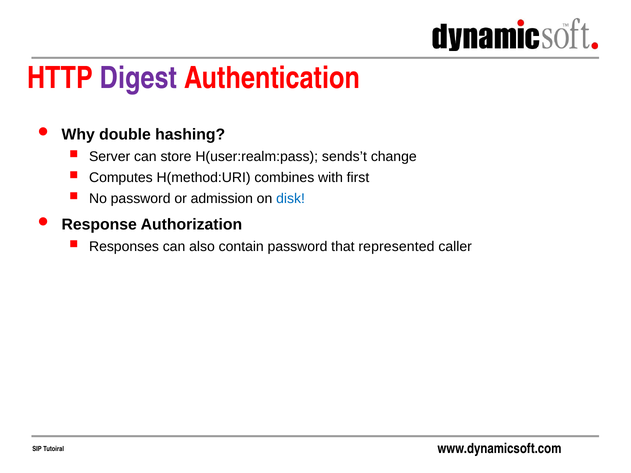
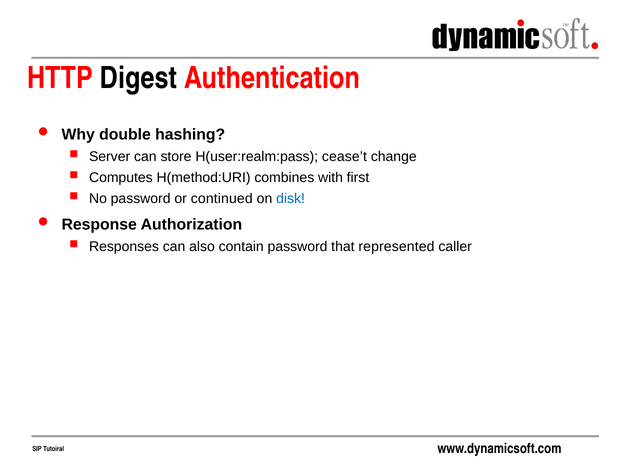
Digest colour: purple -> black
sends’t: sends’t -> cease’t
admission: admission -> continued
